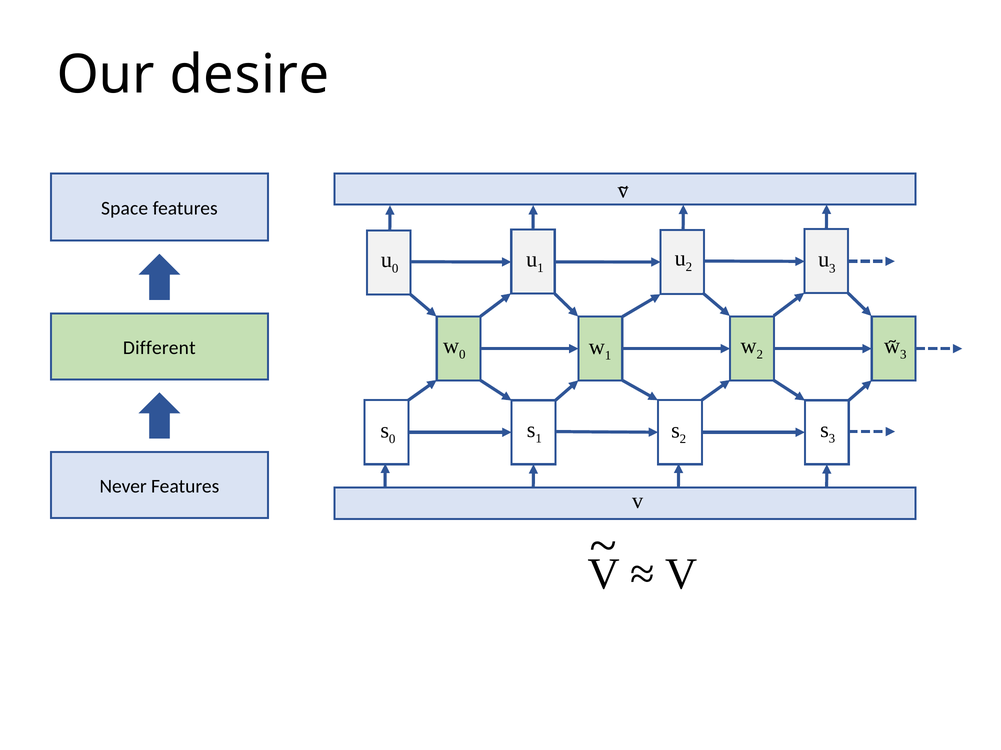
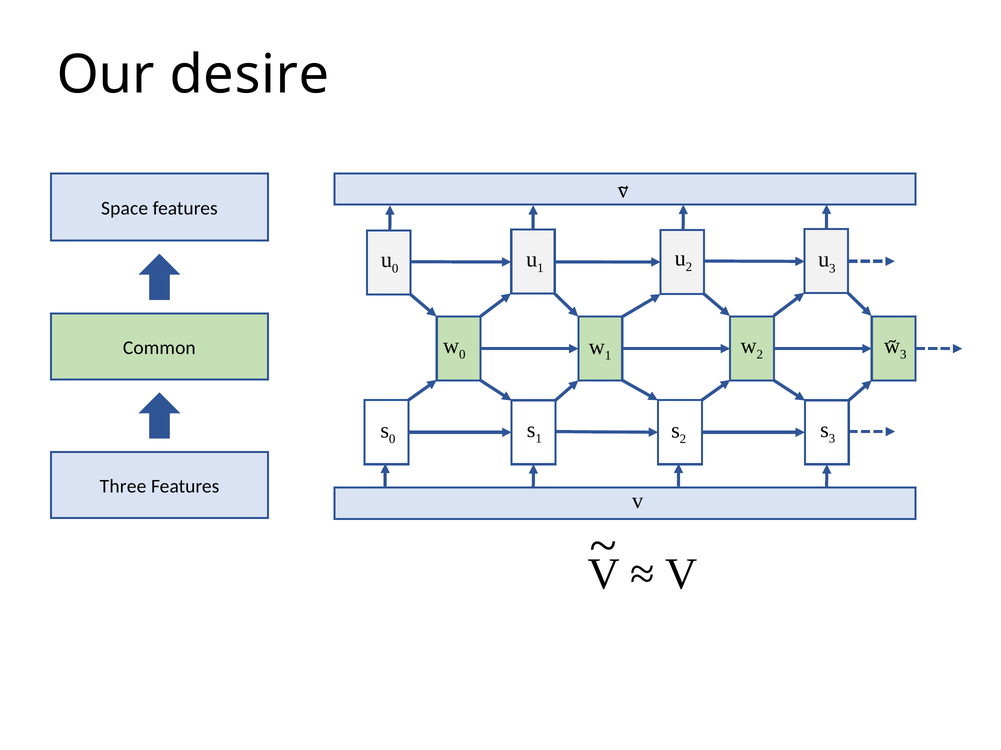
Different: Different -> Common
Never: Never -> Three
